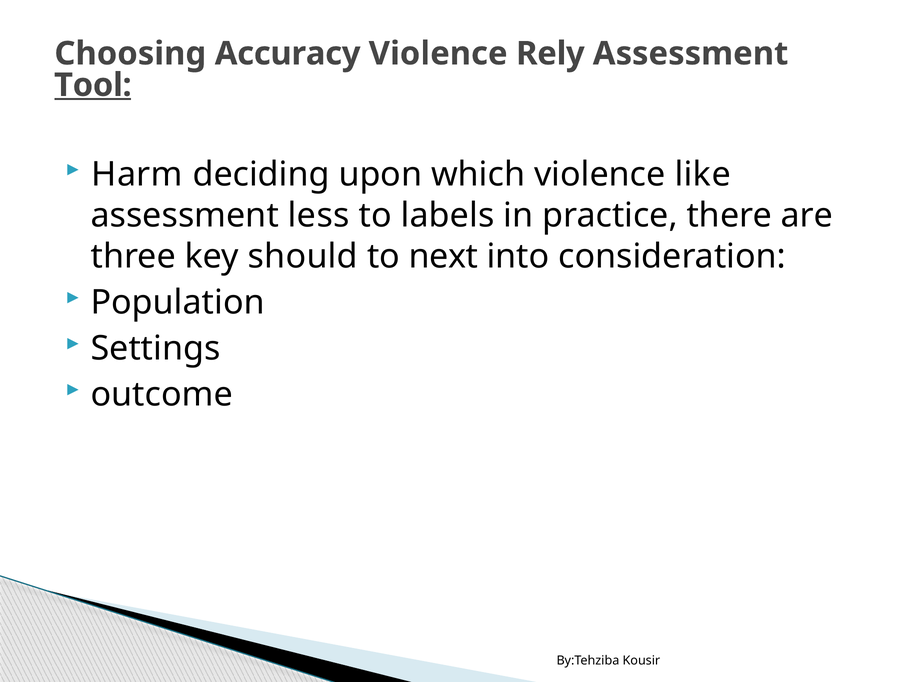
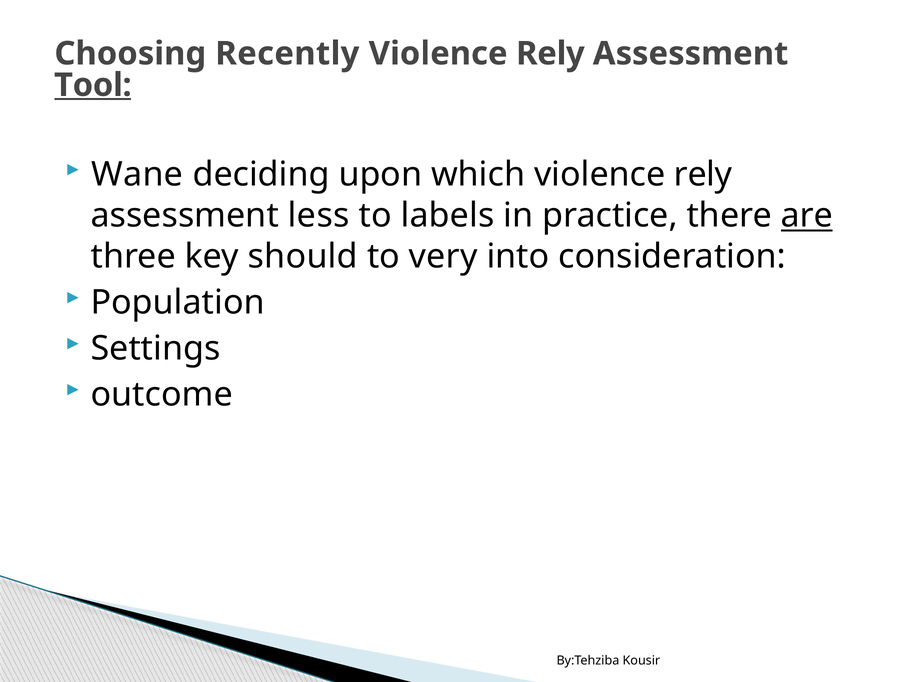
Accuracy: Accuracy -> Recently
Harm: Harm -> Wane
which violence like: like -> rely
are underline: none -> present
next: next -> very
